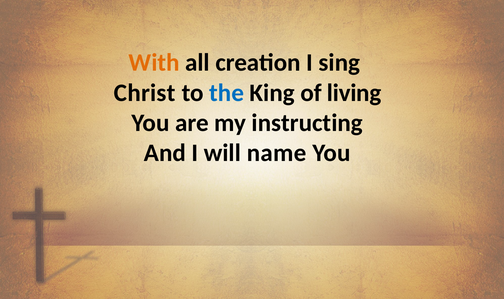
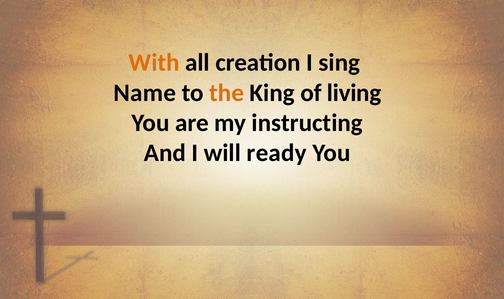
Christ: Christ -> Name
the colour: blue -> orange
name: name -> ready
